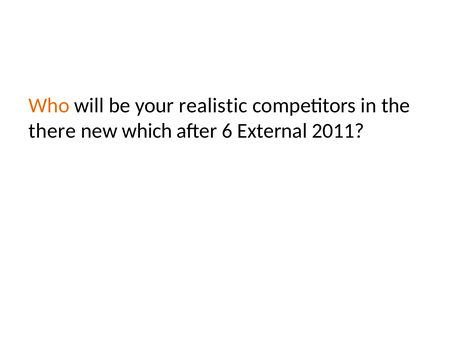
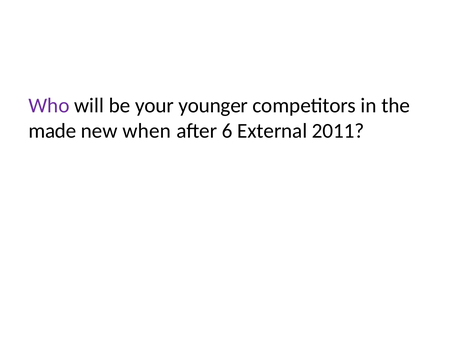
Who colour: orange -> purple
realistic: realistic -> younger
there: there -> made
which: which -> when
